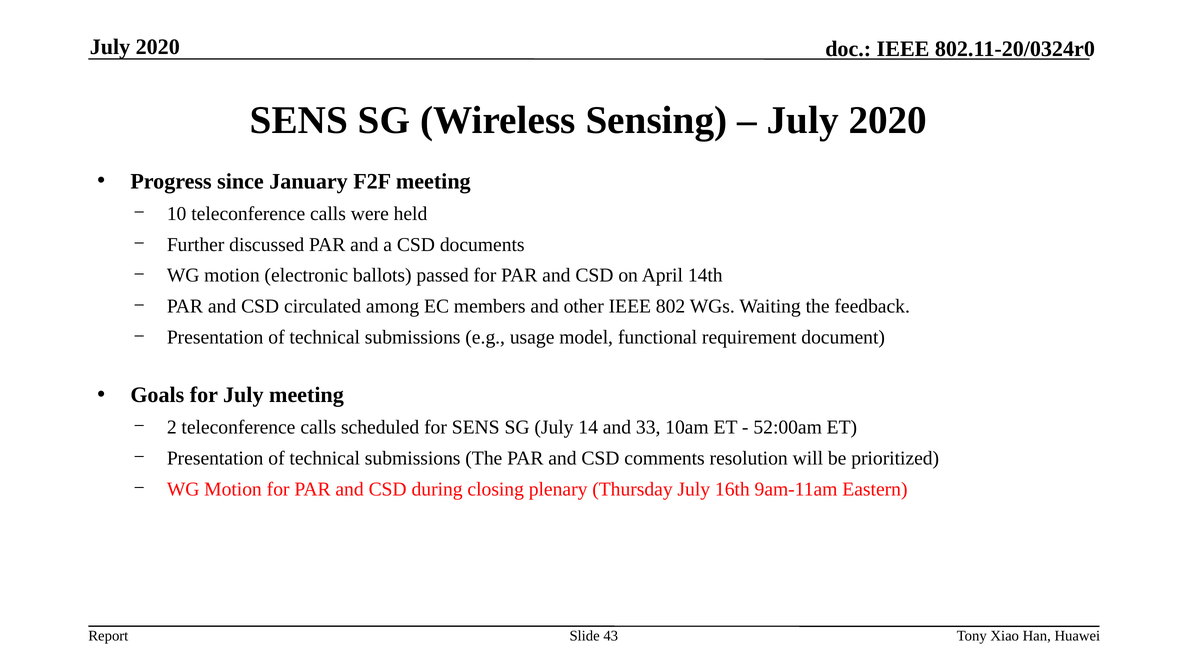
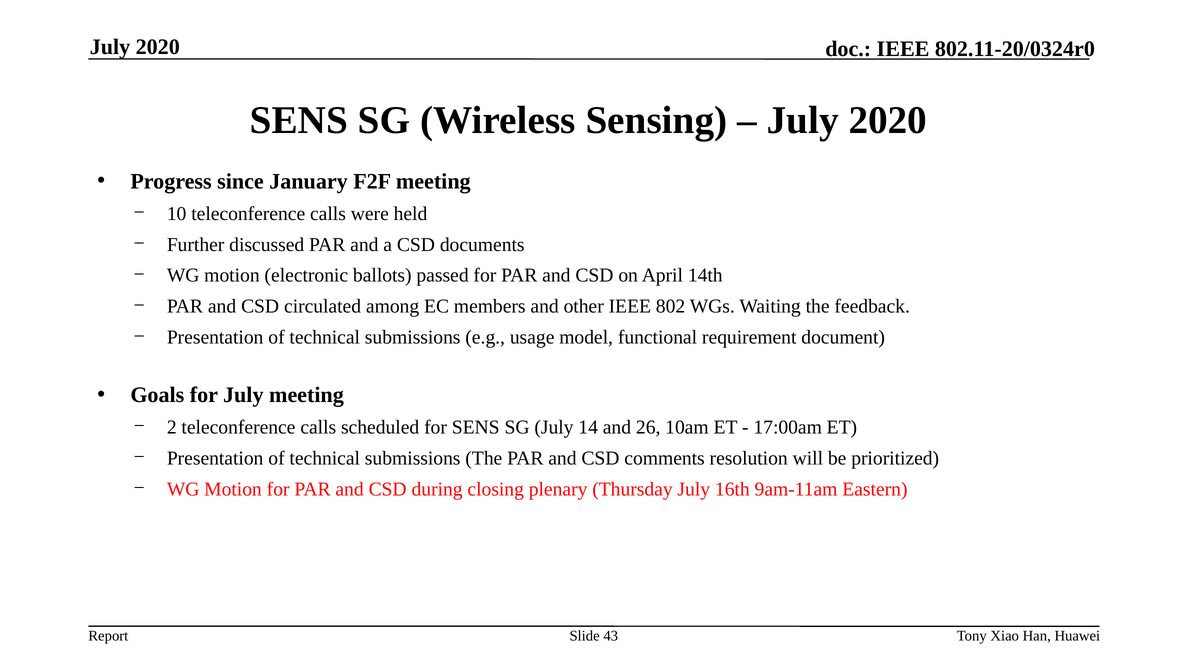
33: 33 -> 26
52:00am: 52:00am -> 17:00am
